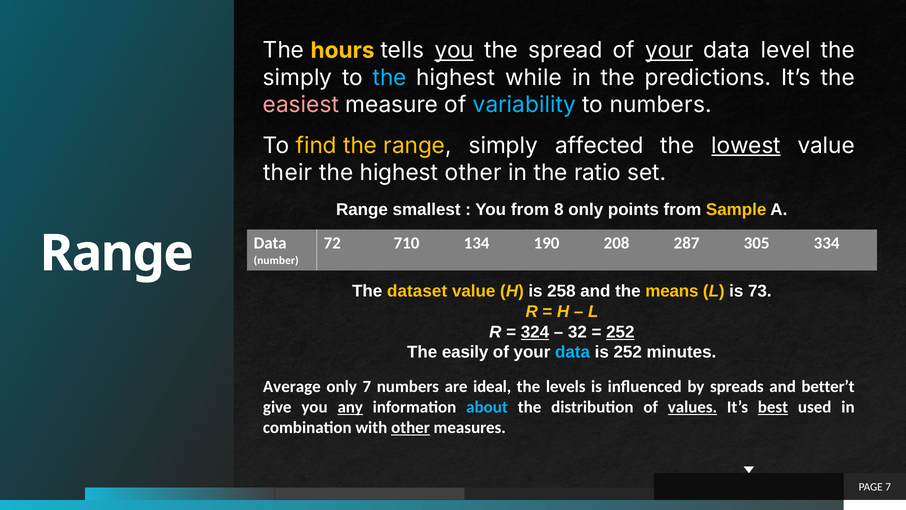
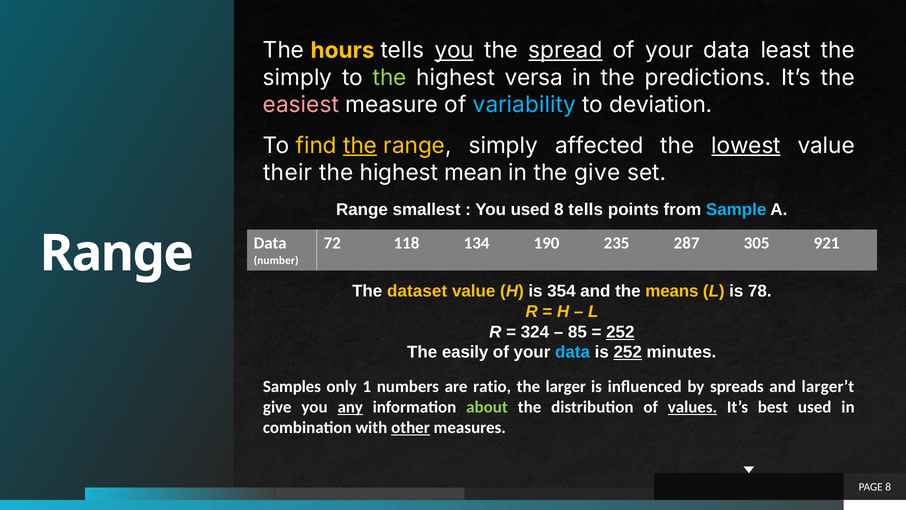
spread underline: none -> present
your at (669, 50) underline: present -> none
level: level -> least
the at (390, 77) colour: light blue -> light green
while: while -> versa
to numbers: numbers -> deviation
the at (360, 145) underline: none -> present
highest other: other -> mean
the ratio: ratio -> give
You from: from -> used
8 only: only -> tells
Sample colour: yellow -> light blue
710: 710 -> 118
208: 208 -> 235
334: 334 -> 921
258: 258 -> 354
73: 73 -> 78
324 underline: present -> none
32: 32 -> 85
252 at (628, 352) underline: none -> present
Average: Average -> Samples
only 7: 7 -> 1
ideal: ideal -> ratio
levels: levels -> larger
better’t: better’t -> larger’t
about colour: light blue -> light green
best underline: present -> none
PAGE 7: 7 -> 8
